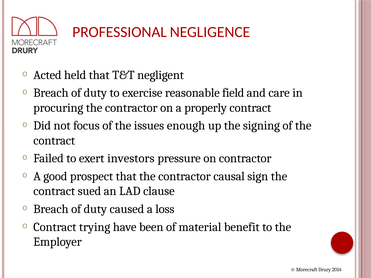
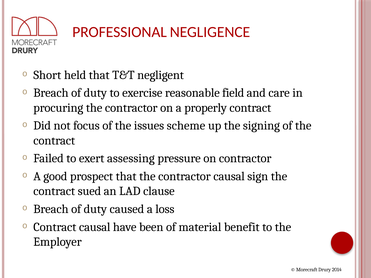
Acted: Acted -> Short
enough: enough -> scheme
investors: investors -> assessing
Contract trying: trying -> causal
